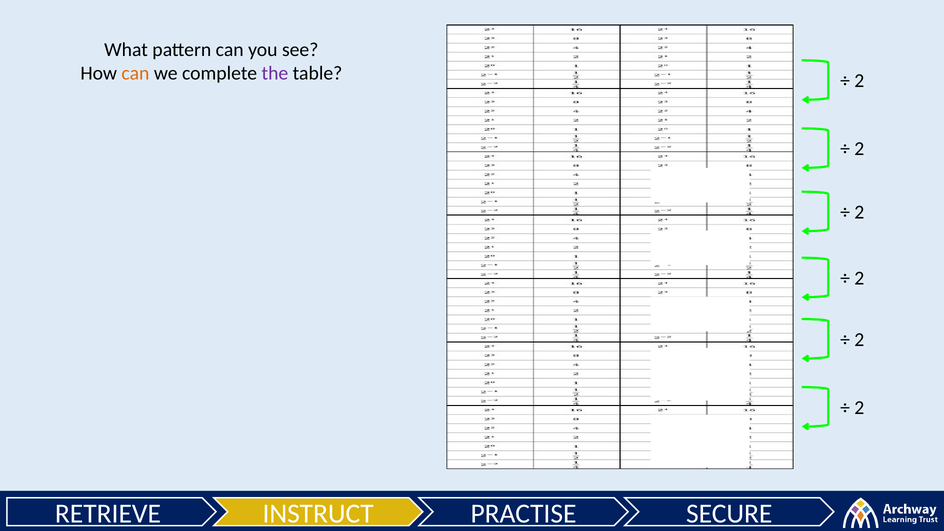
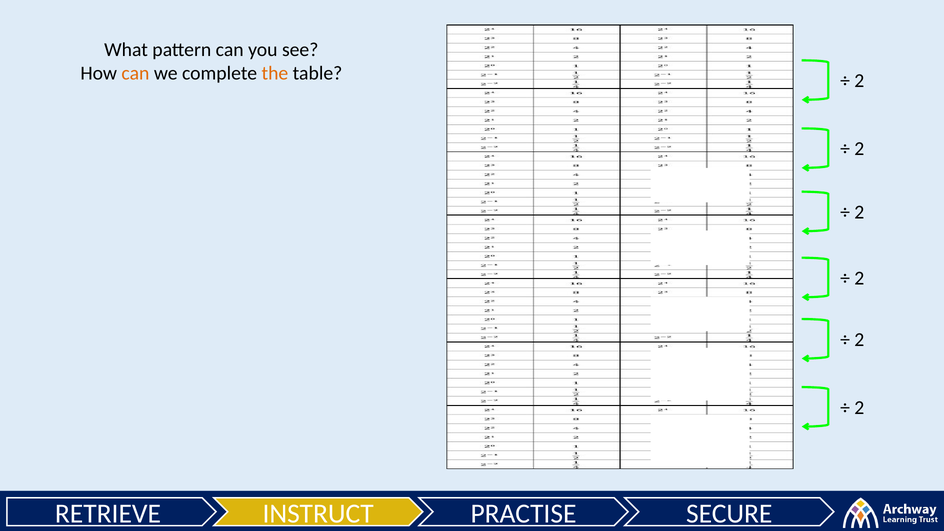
the colour: purple -> orange
